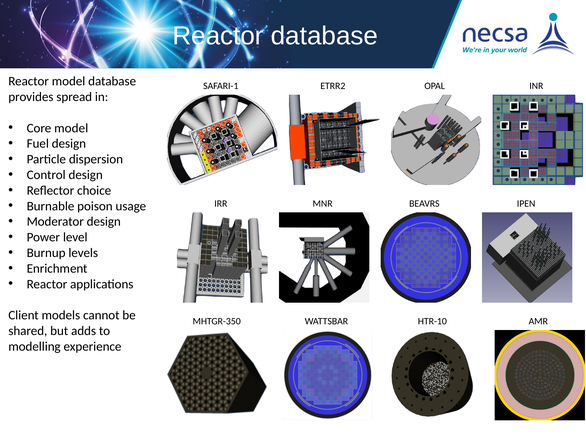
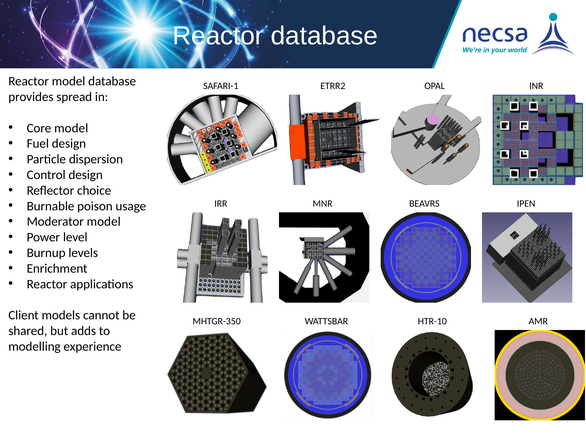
Moderator design: design -> model
